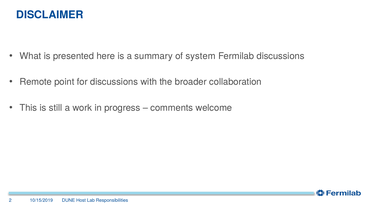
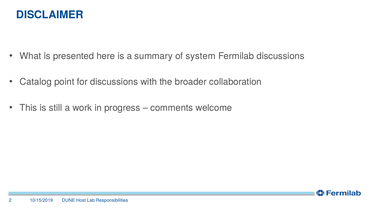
Remote: Remote -> Catalog
